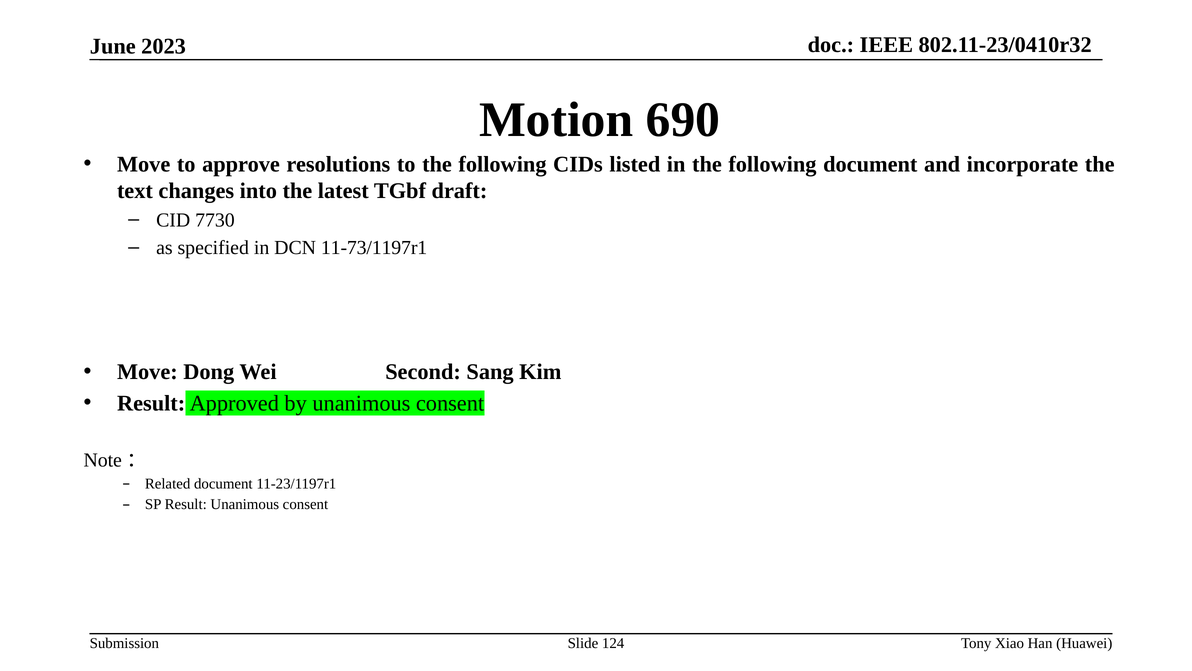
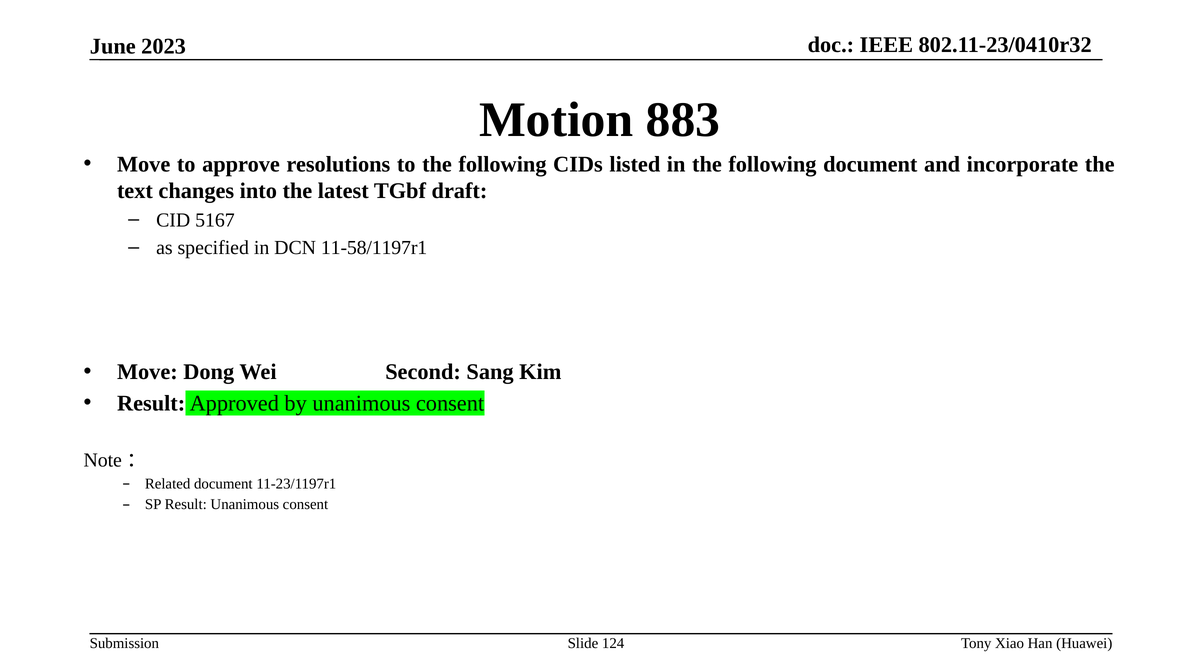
690: 690 -> 883
7730: 7730 -> 5167
11-73/1197r1: 11-73/1197r1 -> 11-58/1197r1
